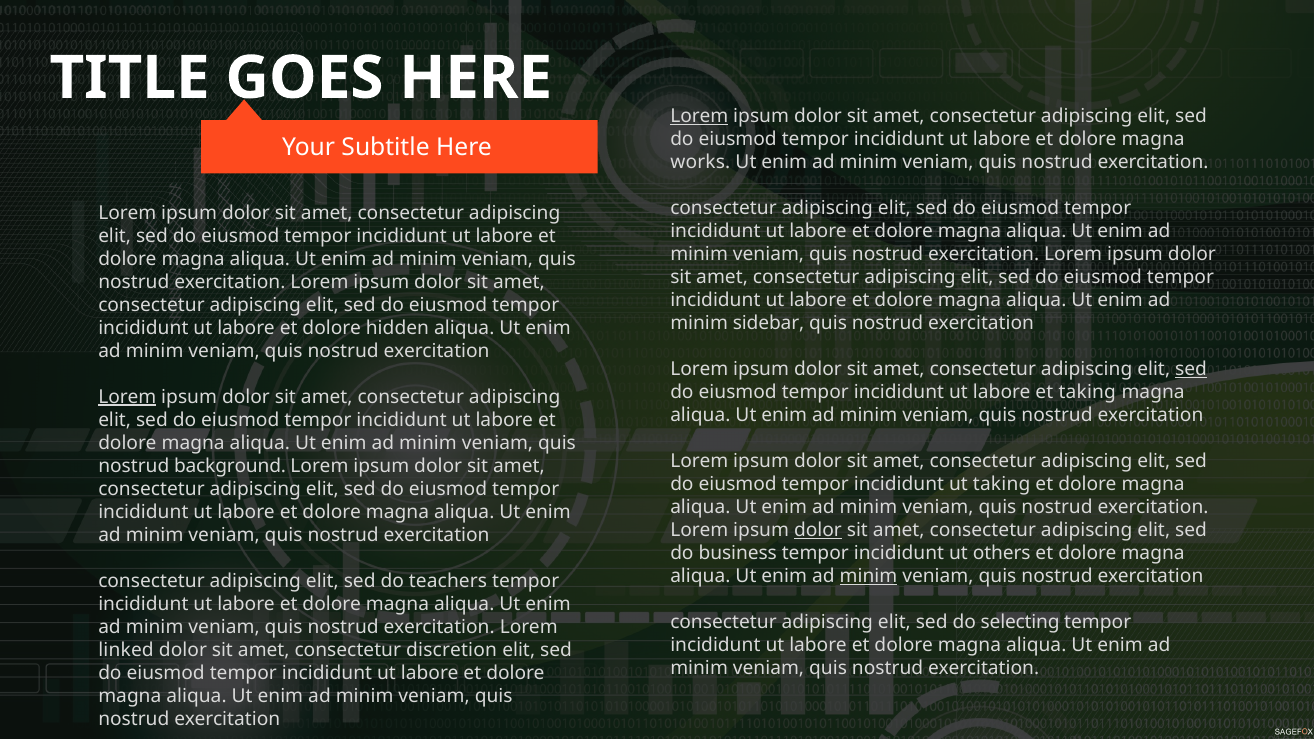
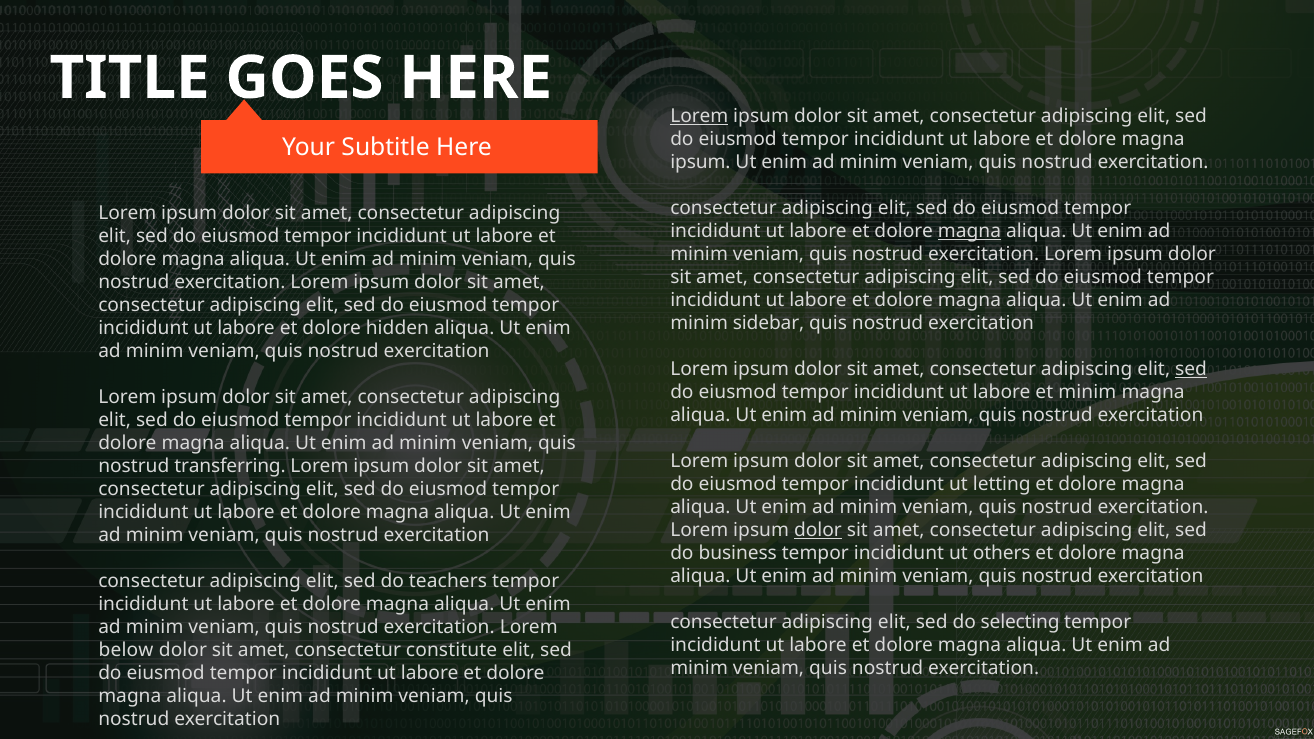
works at (700, 162): works -> ipsum
magna at (969, 231) underline: none -> present
et taking: taking -> minim
Lorem at (127, 397) underline: present -> none
background: background -> transferring
ut taking: taking -> letting
minim at (868, 576) underline: present -> none
linked: linked -> below
discretion: discretion -> constitute
